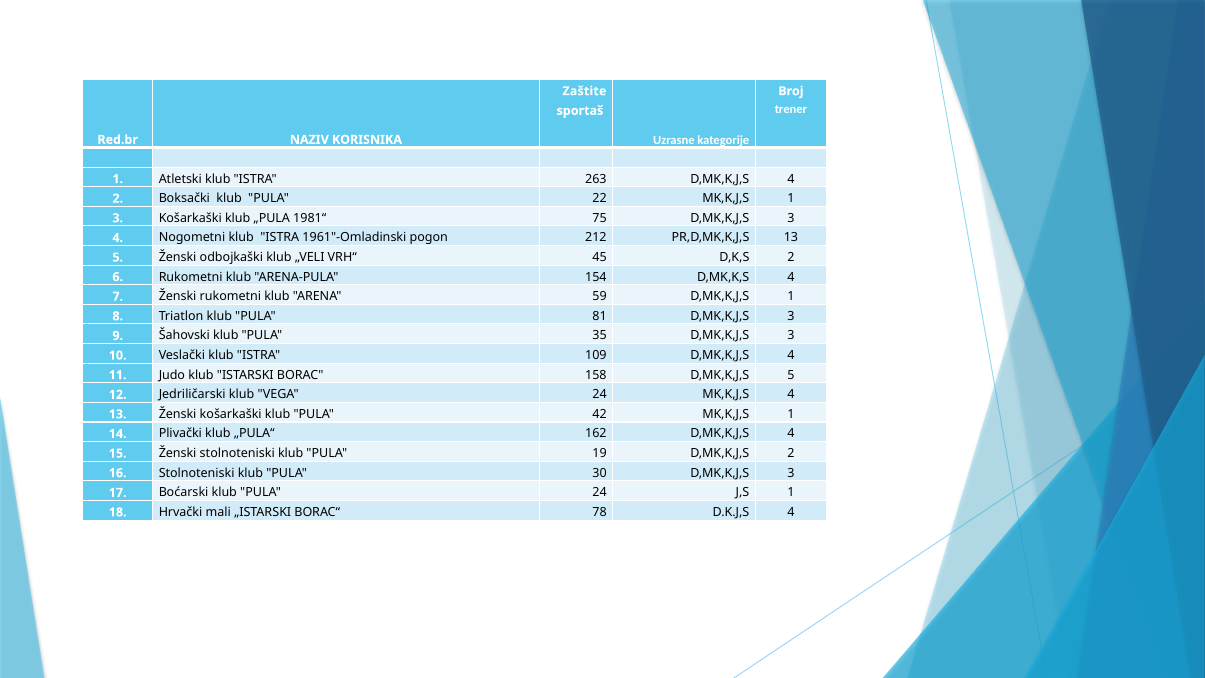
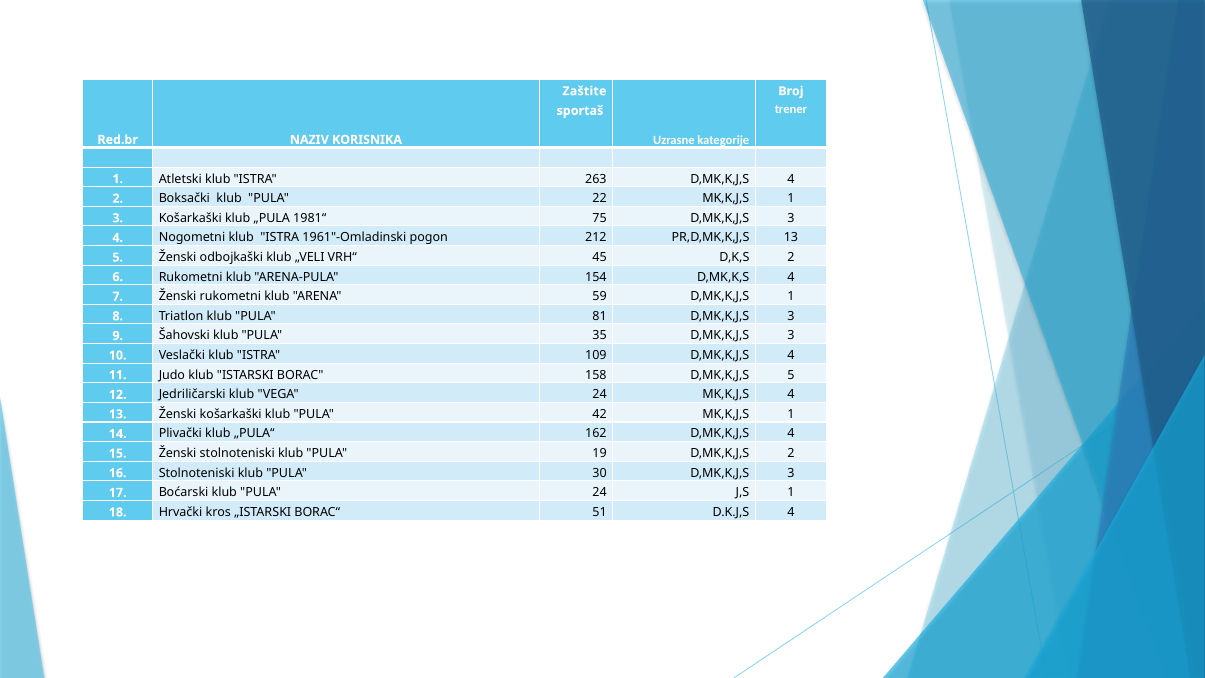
mali: mali -> kros
78: 78 -> 51
